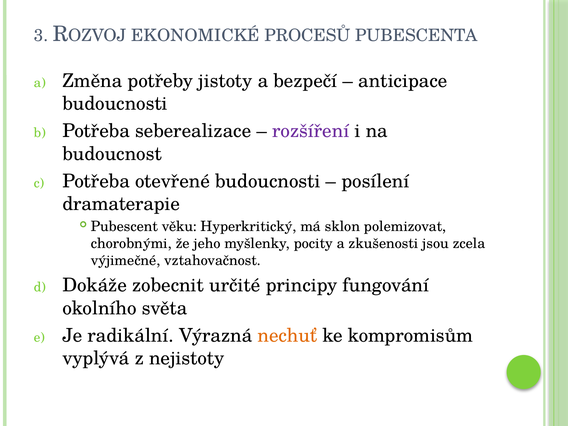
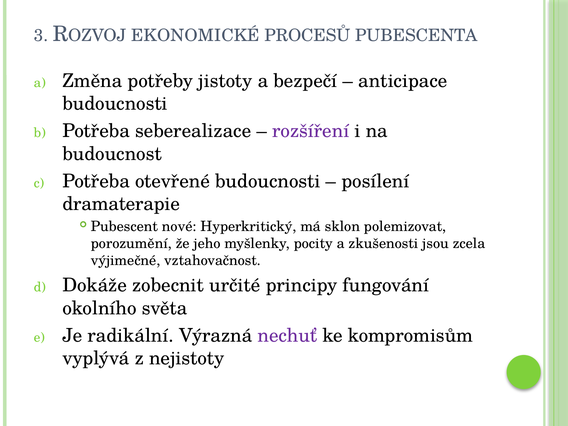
věku: věku -> nové
chorobnými: chorobnými -> porozumění
nechuť colour: orange -> purple
